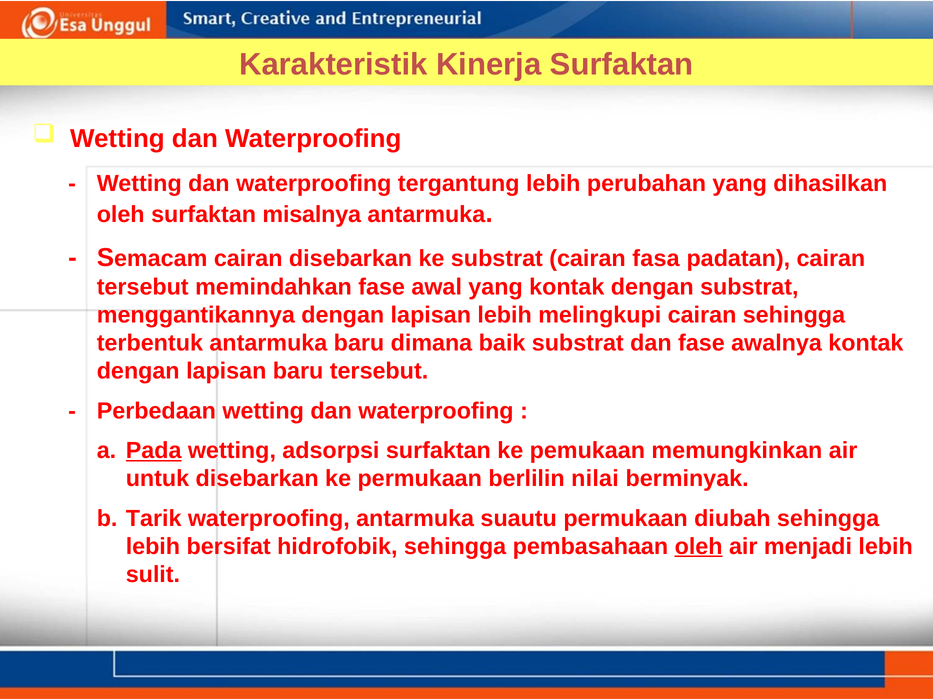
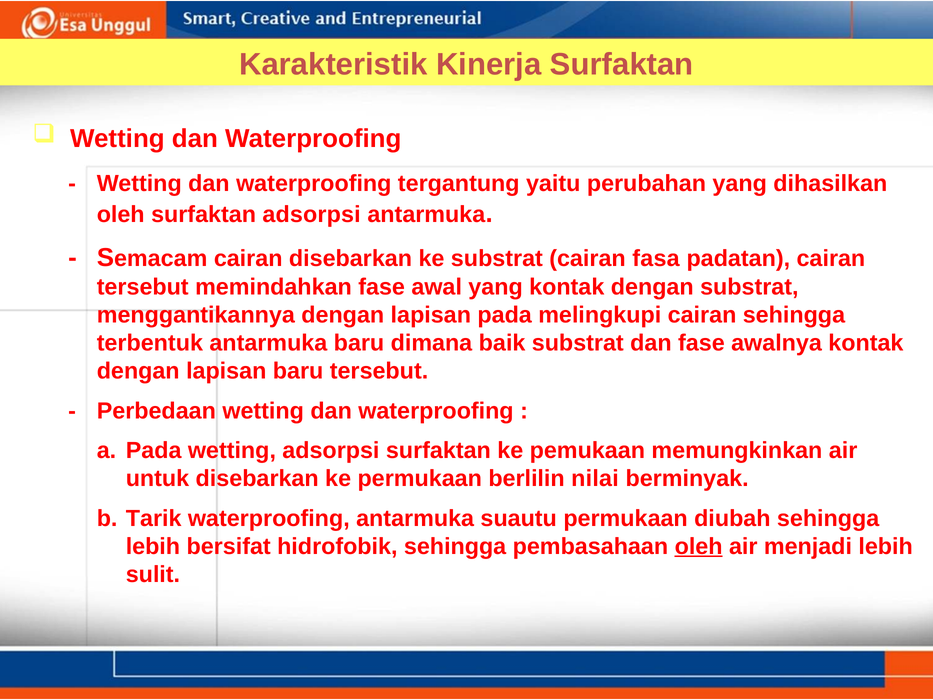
tergantung lebih: lebih -> yaitu
surfaktan misalnya: misalnya -> adsorpsi
lapisan lebih: lebih -> pada
Pada at (154, 451) underline: present -> none
